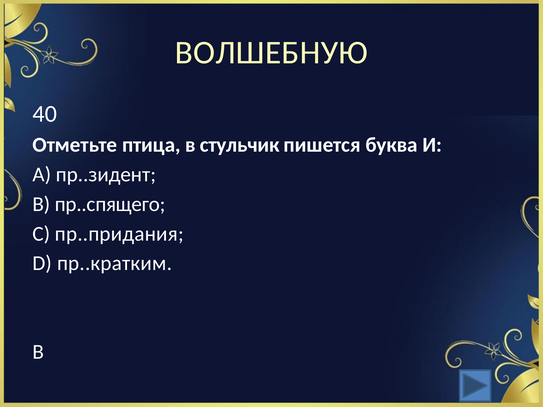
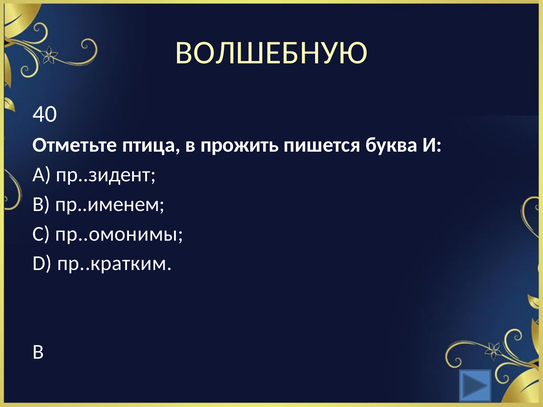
стульчик: стульчик -> прожить
пр..спящего: пр..спящего -> пр..именем
пр..придания: пр..придания -> пр..омонимы
